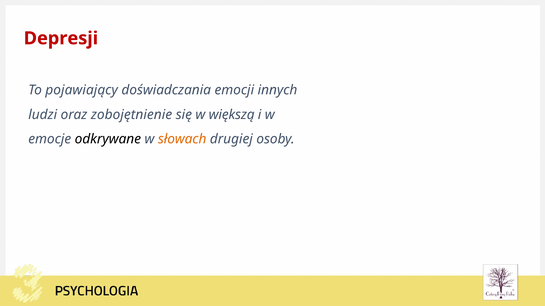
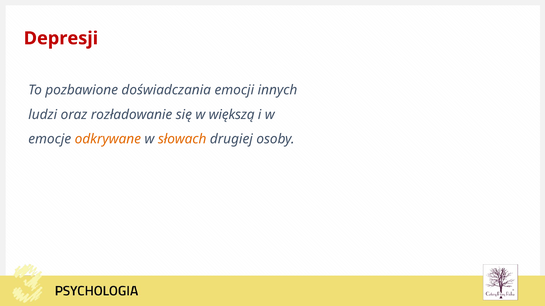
pojawiający: pojawiający -> pozbawione
zobojętnienie: zobojętnienie -> rozładowanie
odkrywane colour: black -> orange
